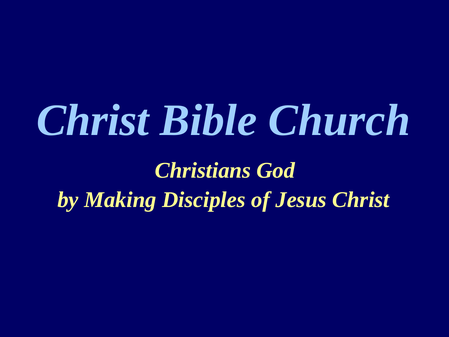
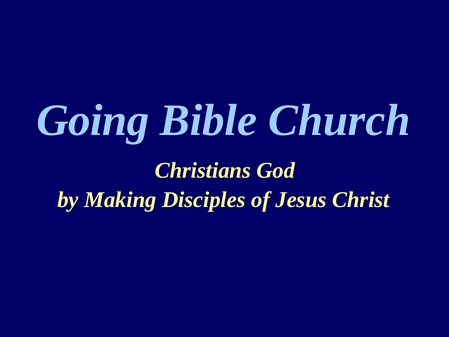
Christ at (93, 120): Christ -> Going
